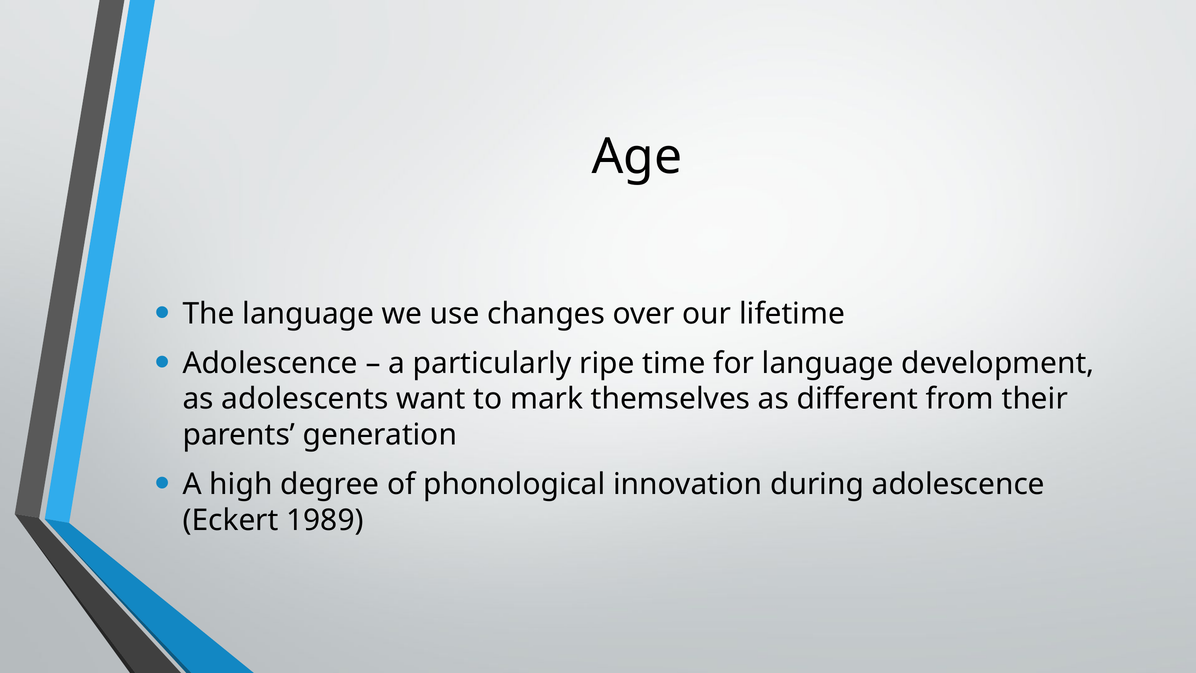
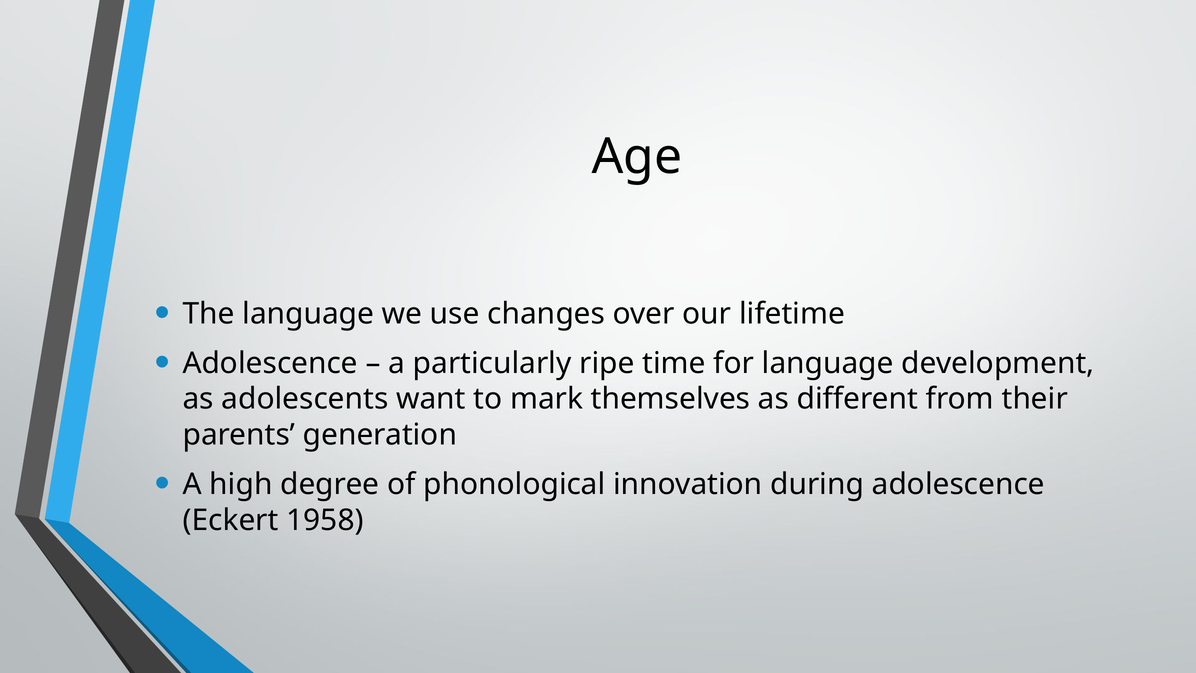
1989: 1989 -> 1958
